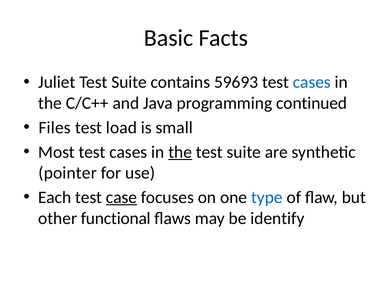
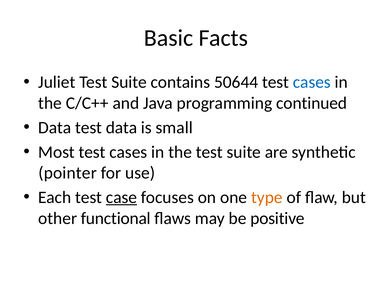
59693: 59693 -> 50644
Files at (55, 128): Files -> Data
test load: load -> data
the at (180, 152) underline: present -> none
type colour: blue -> orange
identify: identify -> positive
